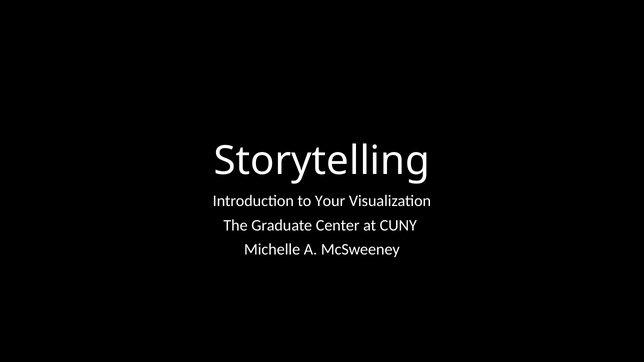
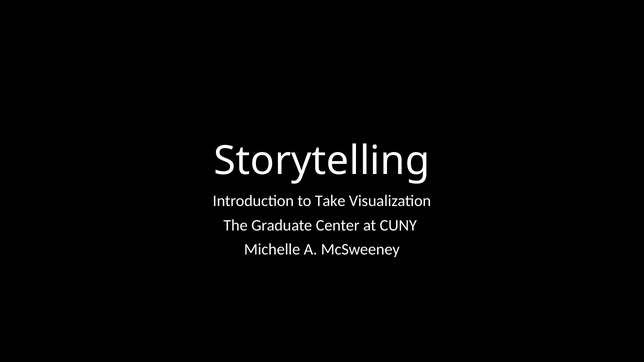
Your: Your -> Take
